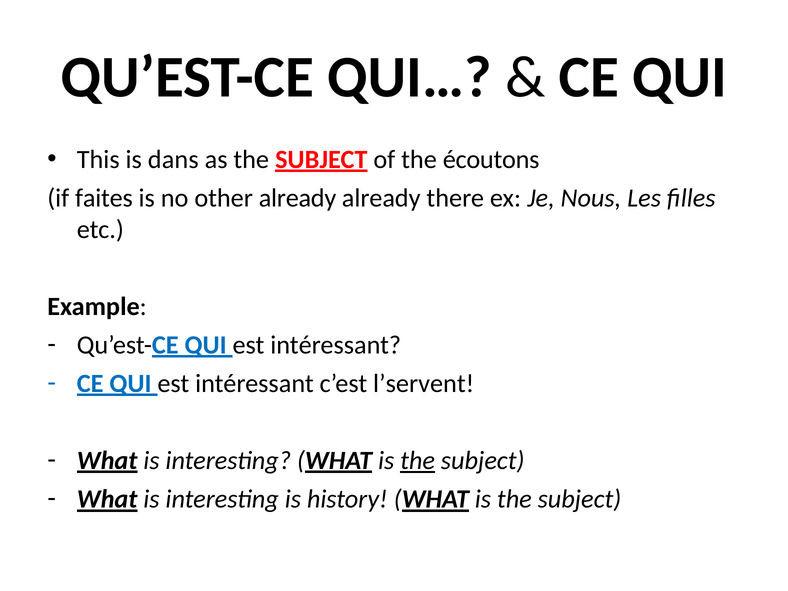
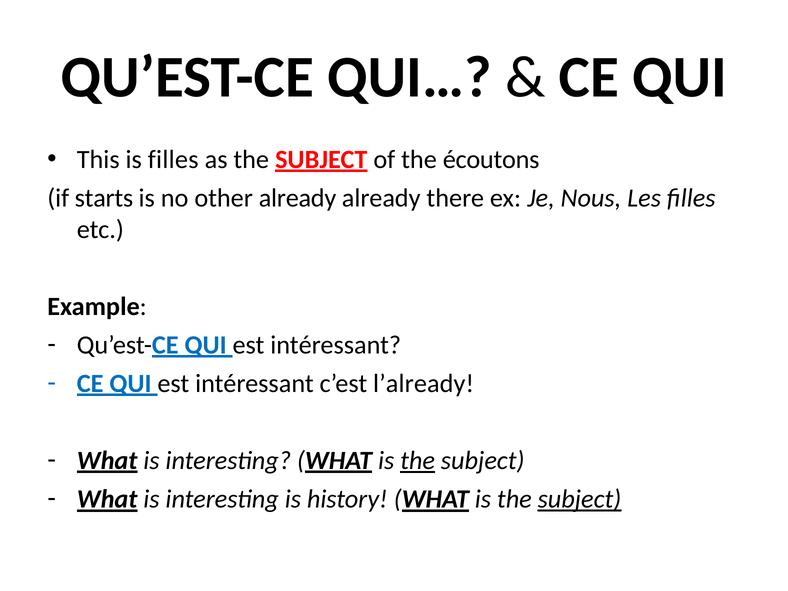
is dans: dans -> filles
faites: faites -> starts
l’servent: l’servent -> l’already
subject at (579, 499) underline: none -> present
